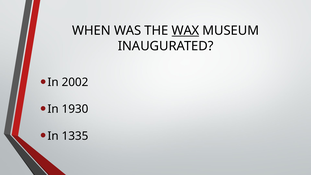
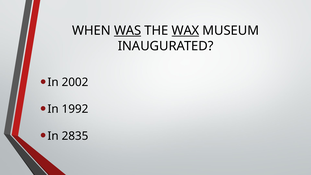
WAS underline: none -> present
1930: 1930 -> 1992
1335: 1335 -> 2835
